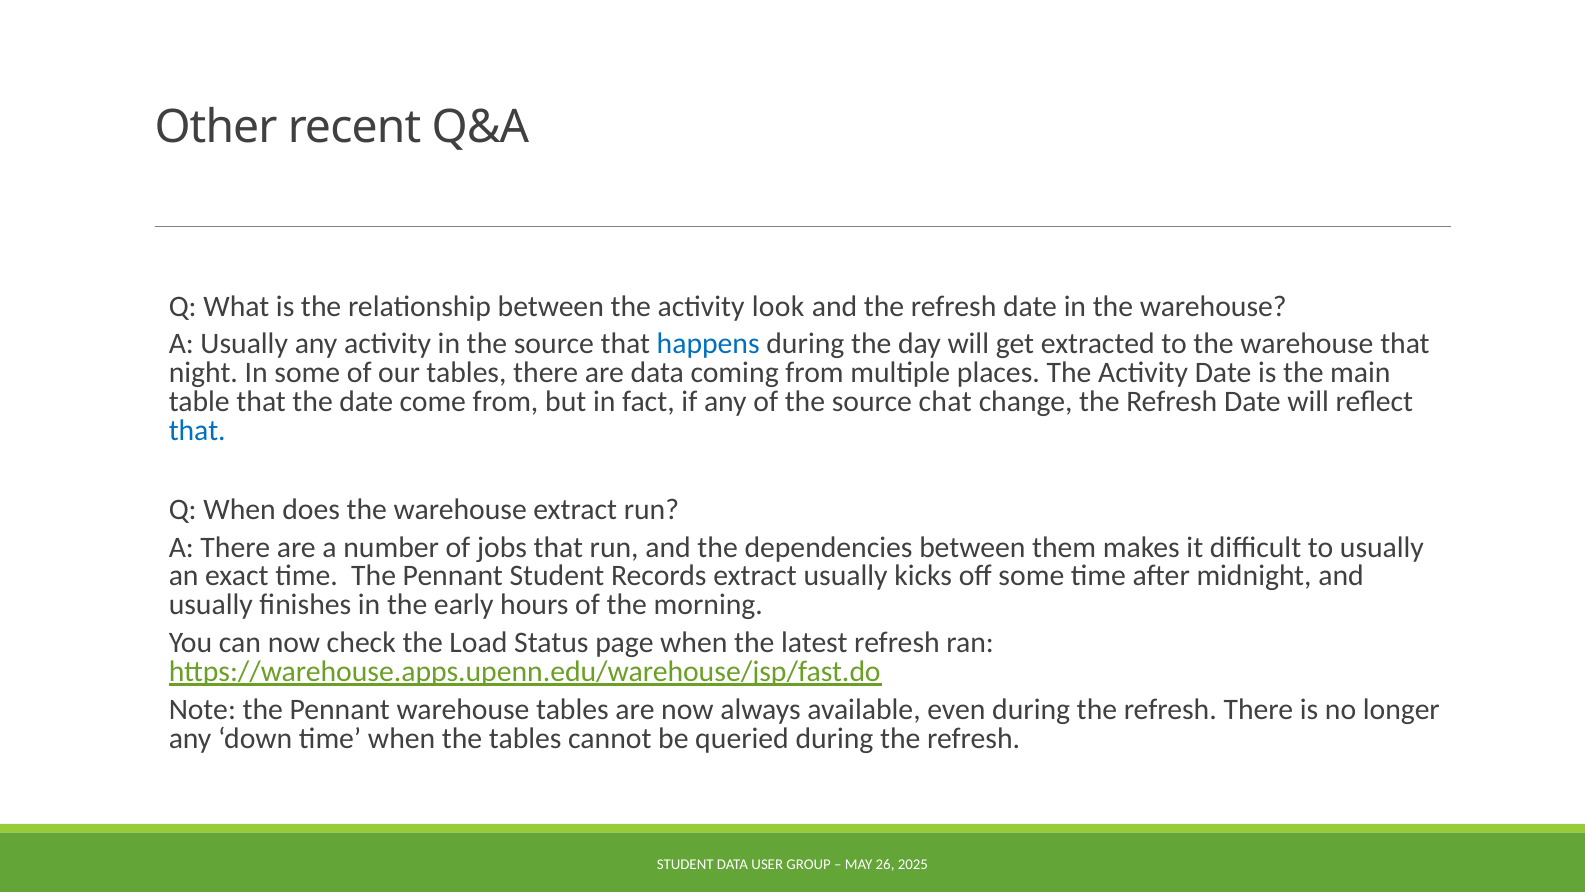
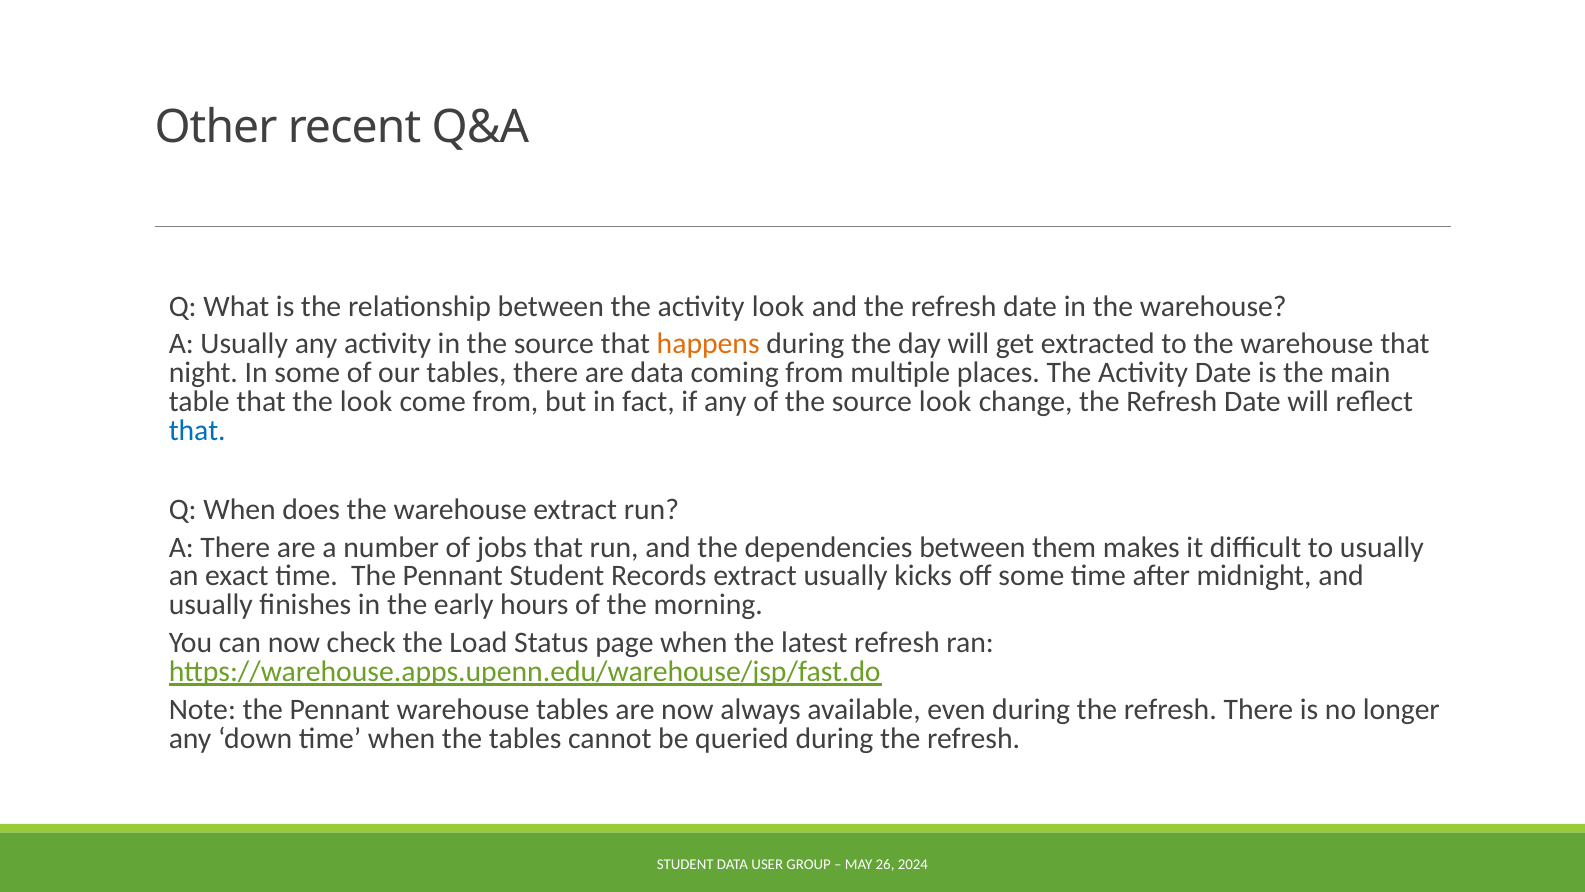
happens colour: blue -> orange
the date: date -> look
source chat: chat -> look
2025: 2025 -> 2024
